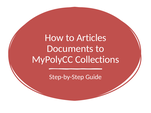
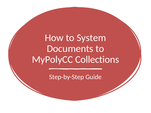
Articles: Articles -> System
